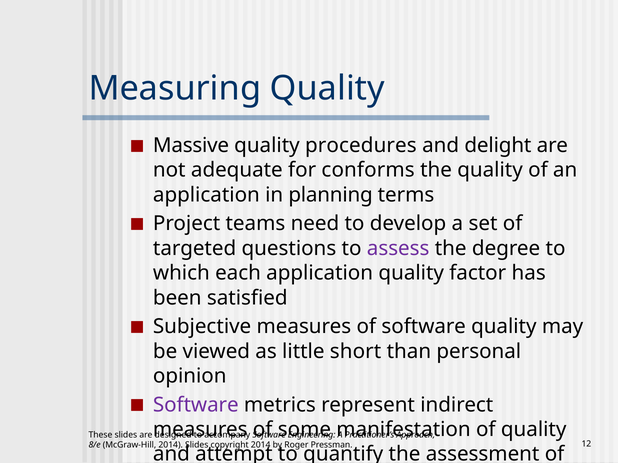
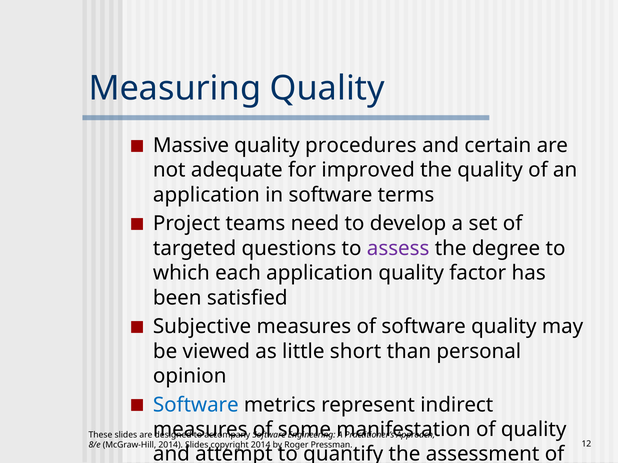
delight: delight -> certain
conforms: conforms -> improved
in planning: planning -> software
Software at (196, 405) colour: purple -> blue
